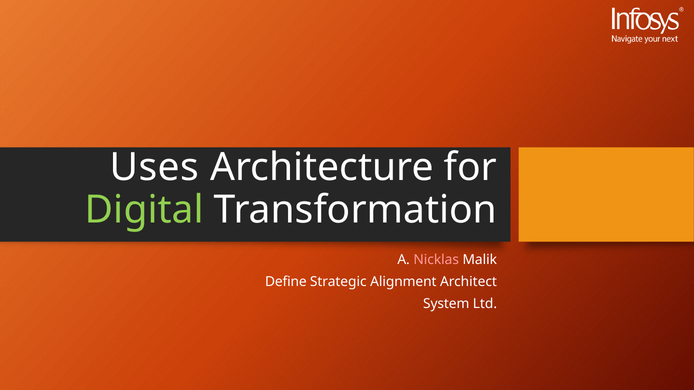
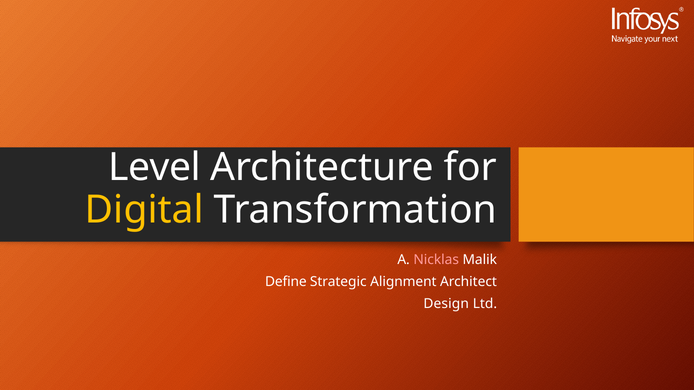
Uses: Uses -> Level
Digital colour: light green -> yellow
System: System -> Design
